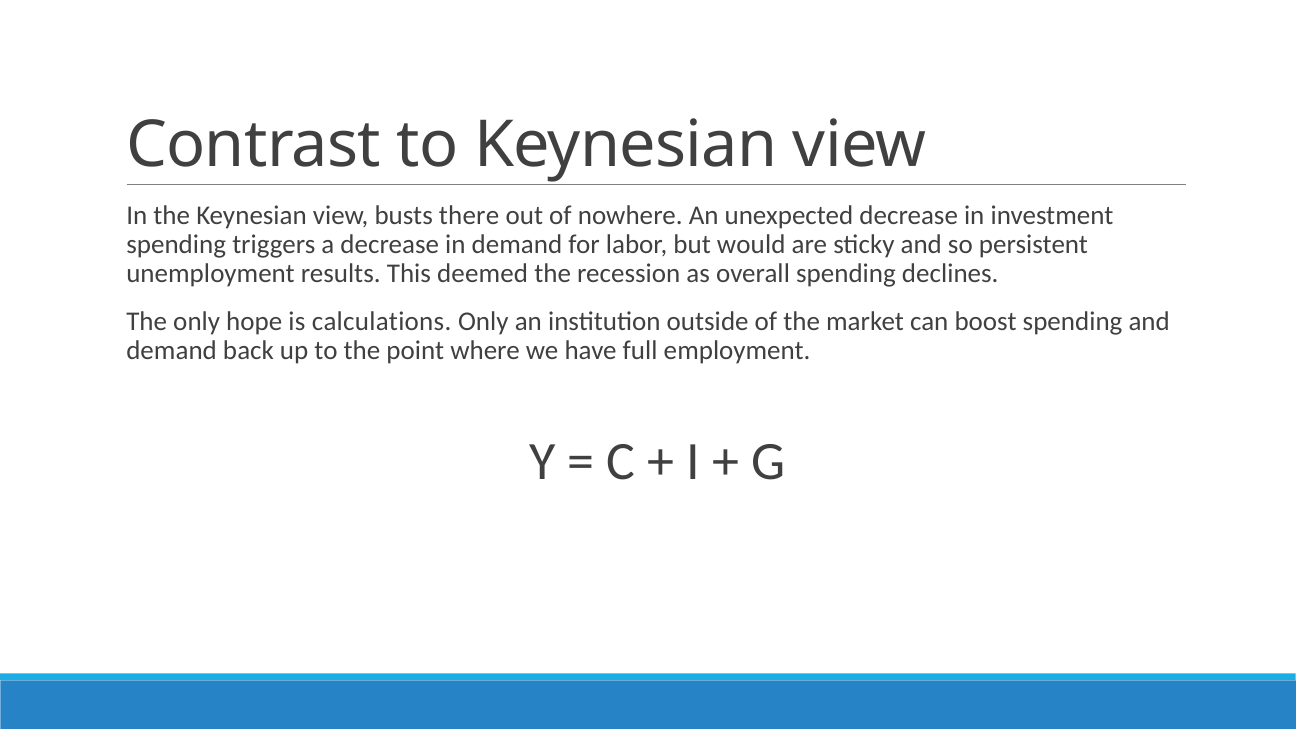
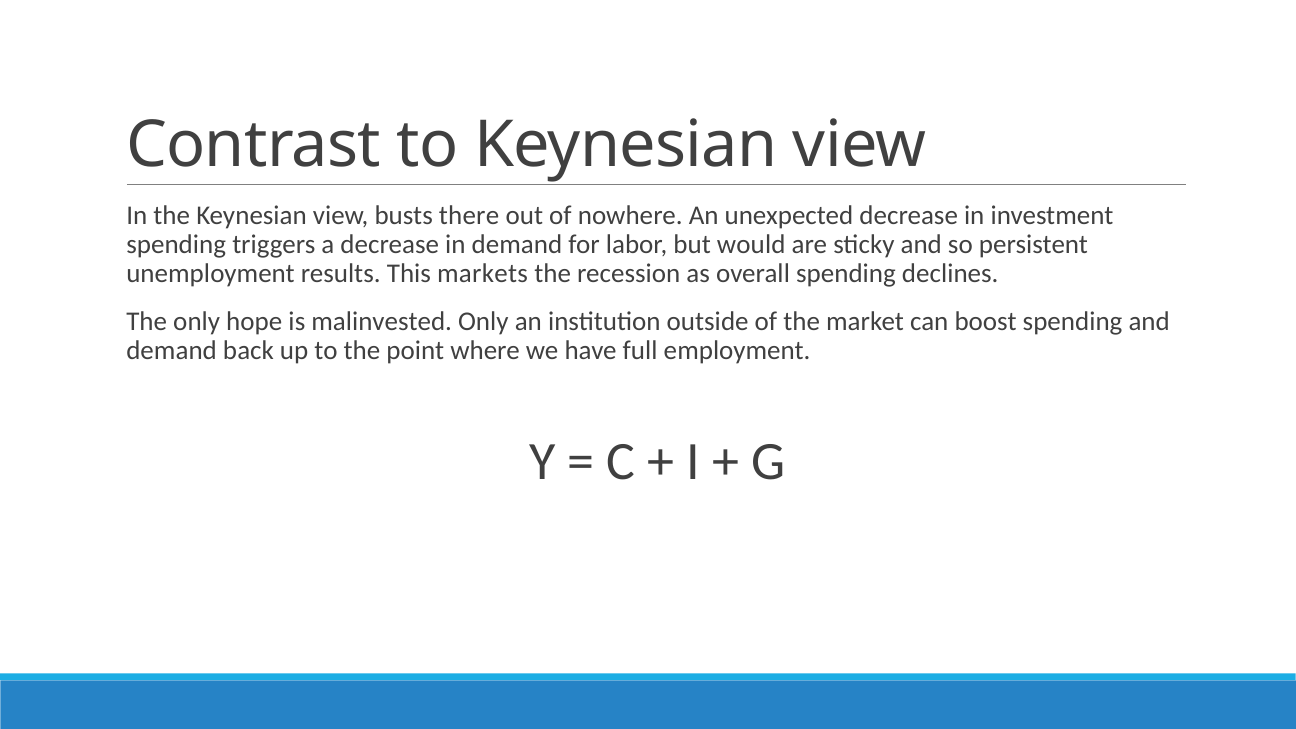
deemed: deemed -> markets
calculations: calculations -> malinvested
